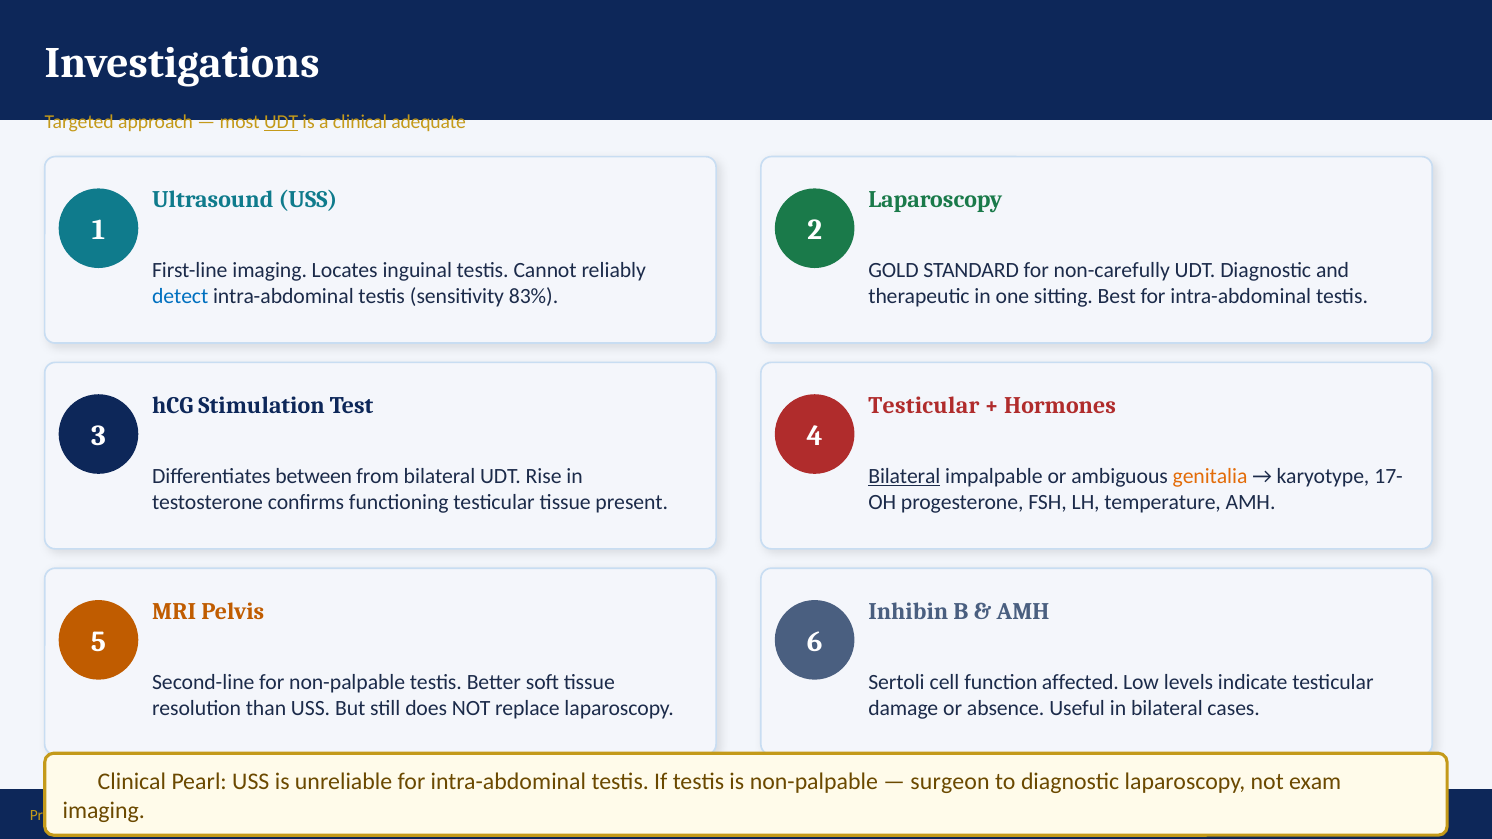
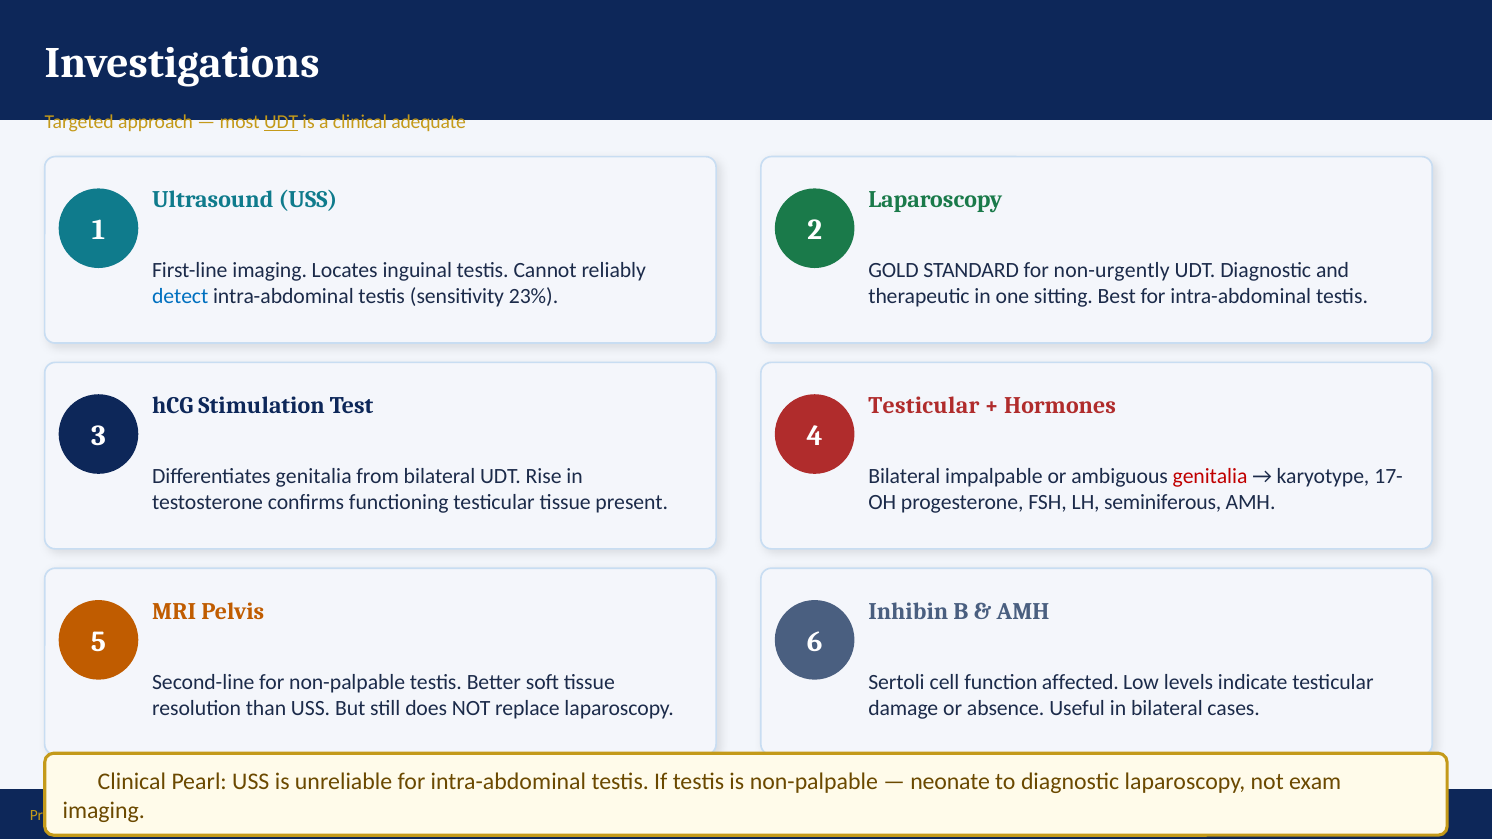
non-carefully: non-carefully -> non-urgently
83%: 83% -> 23%
Differentiates between: between -> genitalia
Bilateral at (904, 476) underline: present -> none
genitalia at (1210, 476) colour: orange -> red
temperature: temperature -> seminiferous
surgeon: surgeon -> neonate
